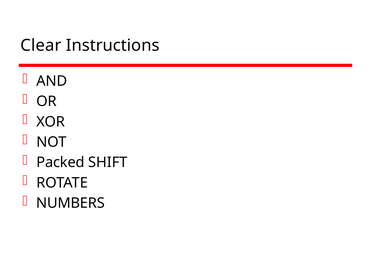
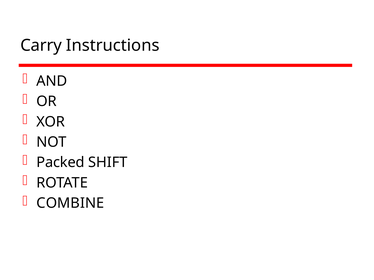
Clear: Clear -> Carry
NUMBERS: NUMBERS -> COMBINE
